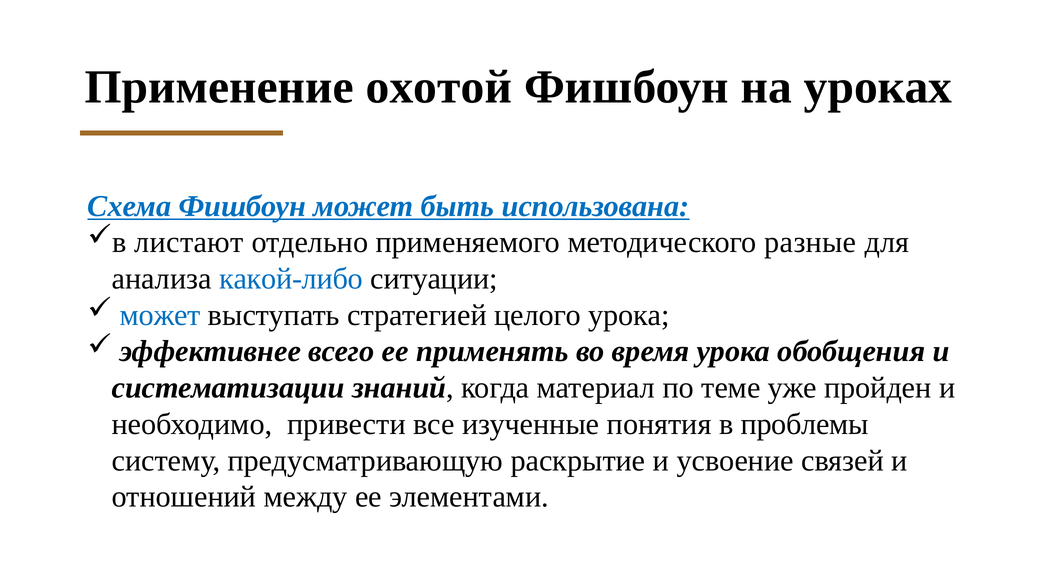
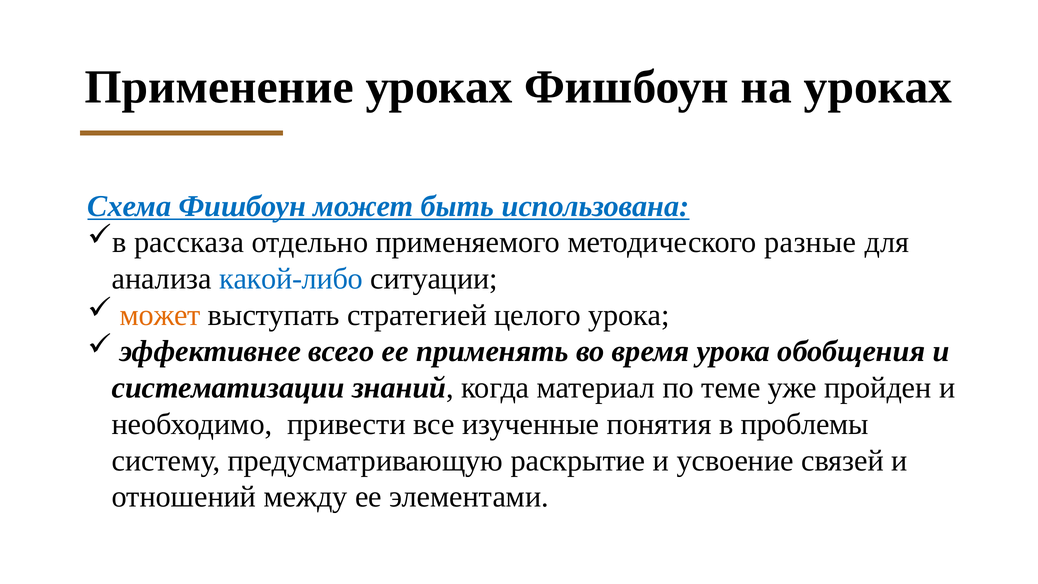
Применение охотой: охотой -> уроках
листают: листают -> рассказа
может at (160, 315) colour: blue -> orange
